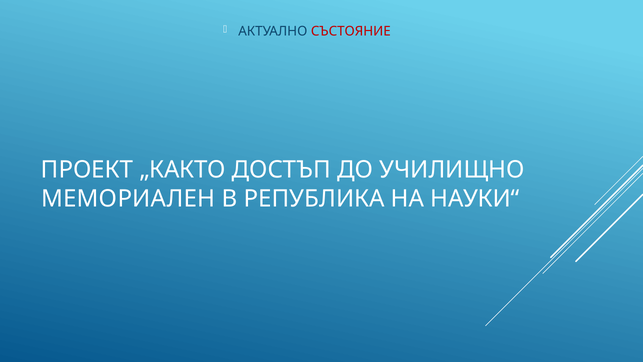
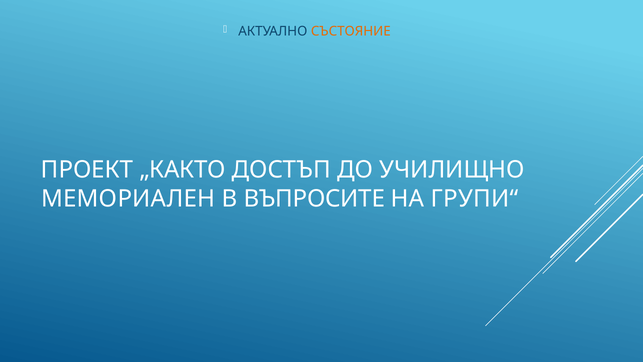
СЪСТОЯНИЕ colour: red -> orange
РЕПУБЛИКА: РЕПУБЛИКА -> ВЪПРОСИТЕ
НАУКИ“: НАУКИ“ -> ГРУПИ“
